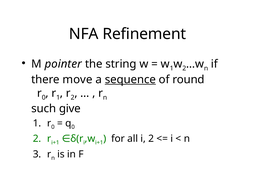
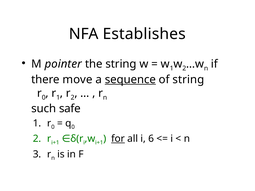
Refinement: Refinement -> Establishes
of round: round -> string
give: give -> safe
for underline: none -> present
i 2: 2 -> 6
